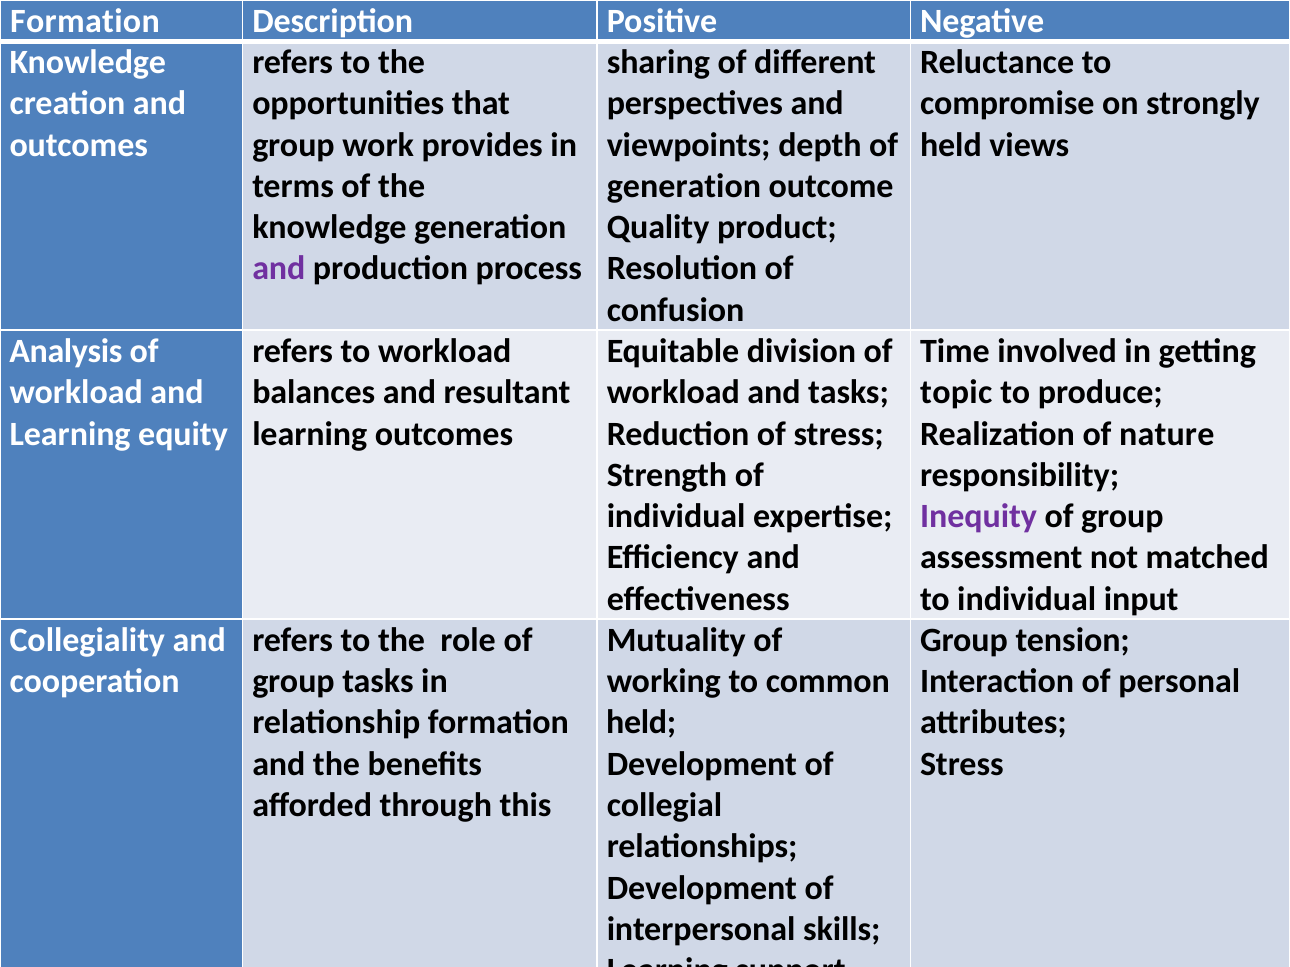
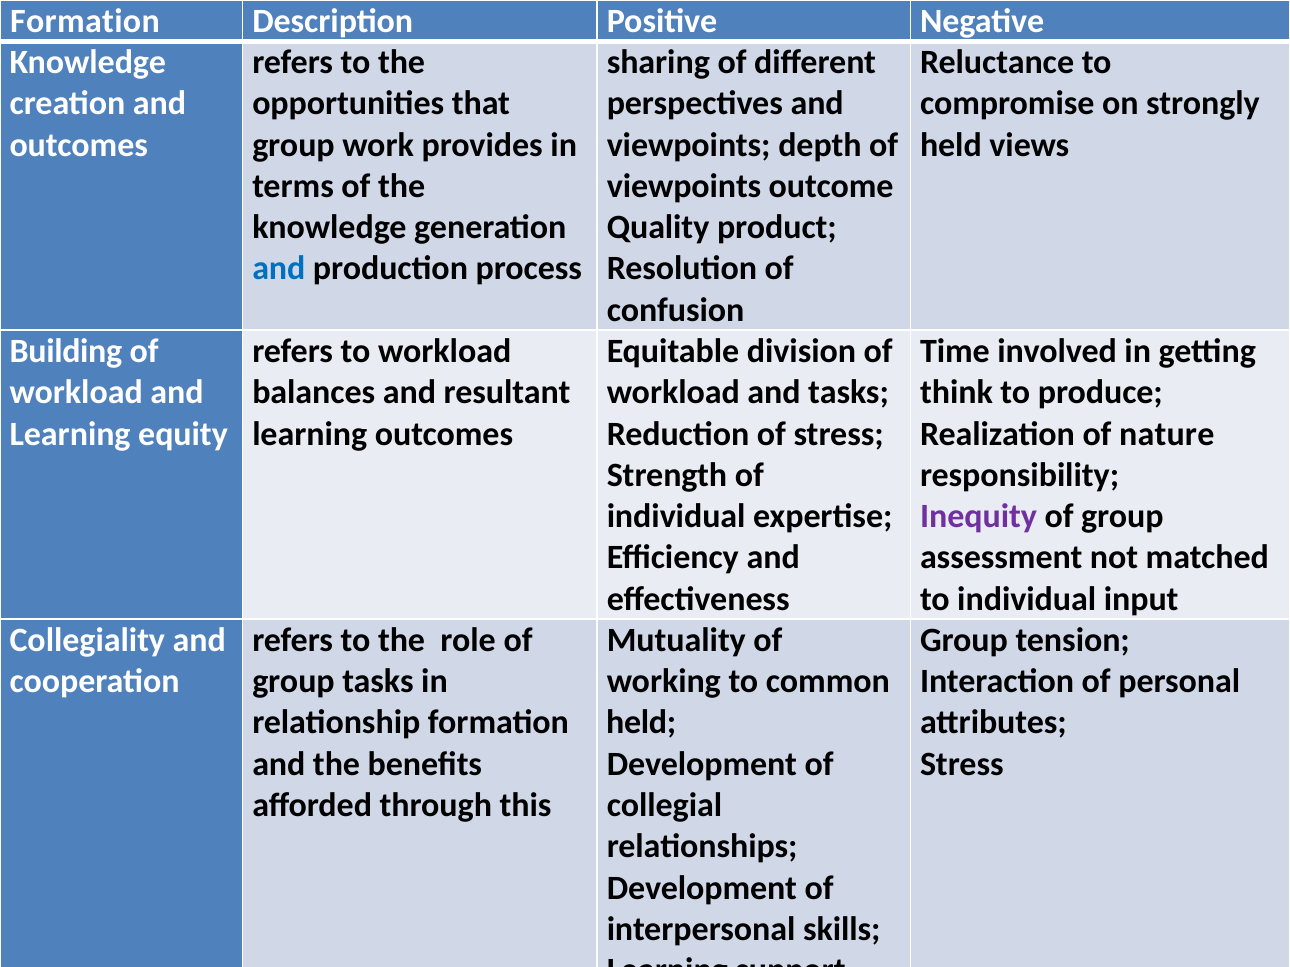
generation at (684, 186): generation -> viewpoints
and at (279, 269) colour: purple -> blue
Analysis: Analysis -> Building
topic: topic -> think
